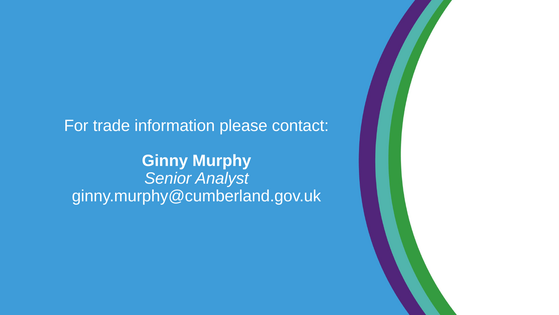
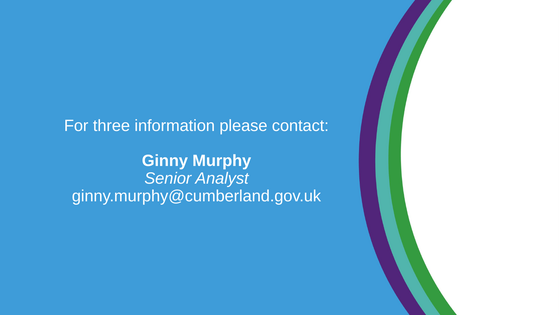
trade: trade -> three
